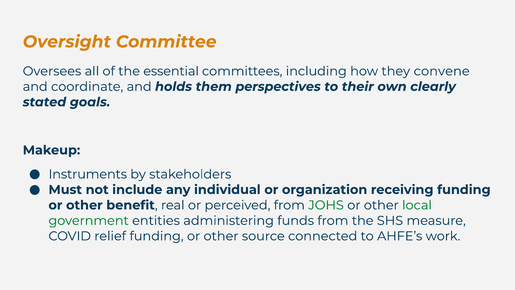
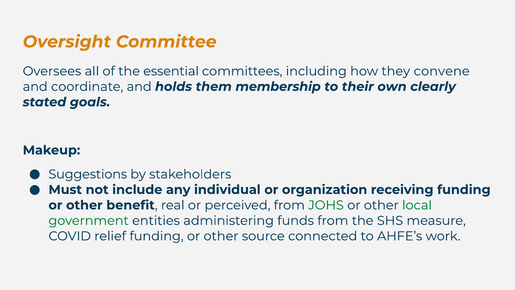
perspectives: perspectives -> membership
Instruments: Instruments -> Suggestions
